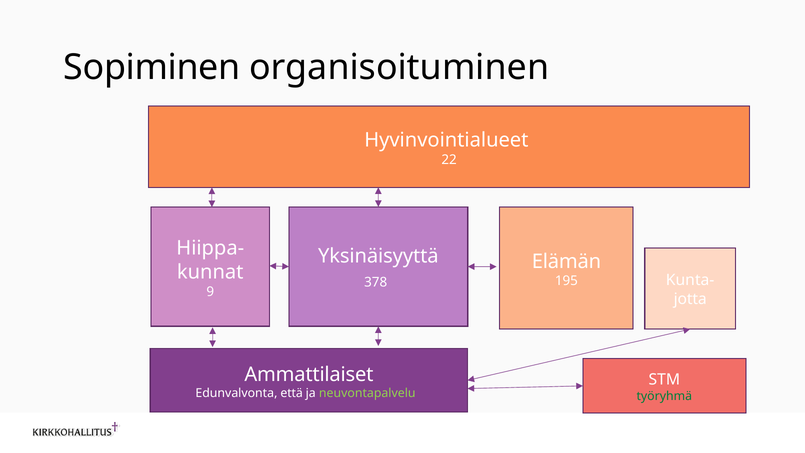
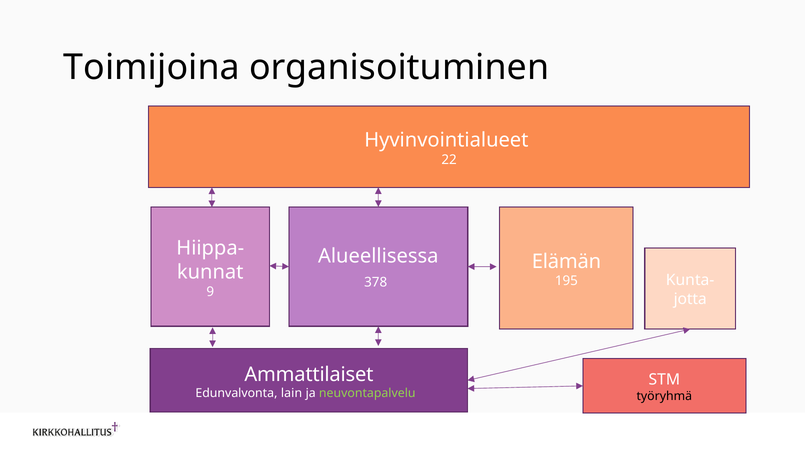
Sopiminen: Sopiminen -> Toimijoina
Yksinäisyyttä: Yksinäisyyttä -> Alueellisessa
että: että -> lain
työryhmä colour: green -> black
